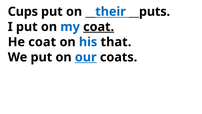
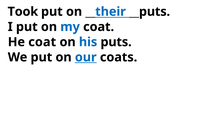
Cups: Cups -> Took
coat at (99, 27) underline: present -> none
his that: that -> puts
